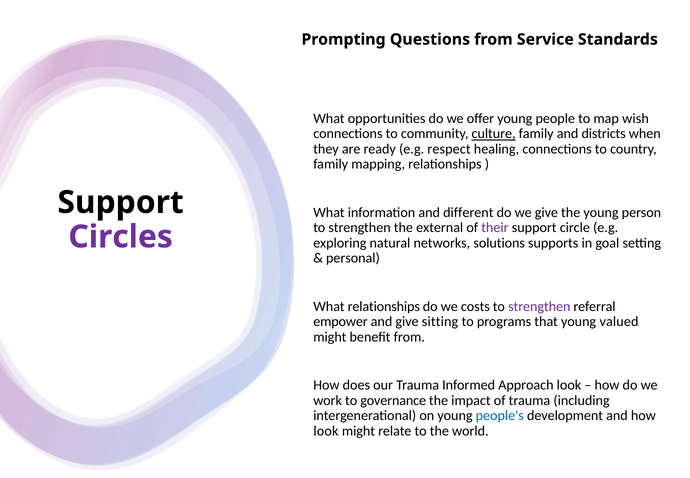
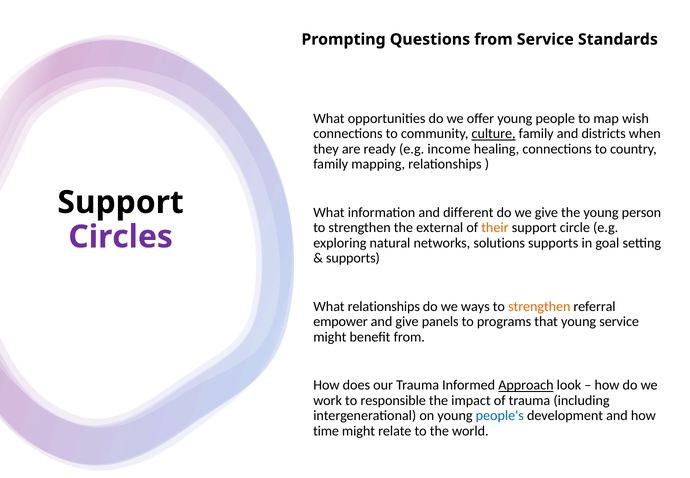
respect: respect -> income
their colour: purple -> orange
personal at (353, 258): personal -> supports
costs: costs -> ways
strengthen at (539, 306) colour: purple -> orange
sitting: sitting -> panels
young valued: valued -> service
Approach underline: none -> present
governance: governance -> responsible
look at (326, 431): look -> time
